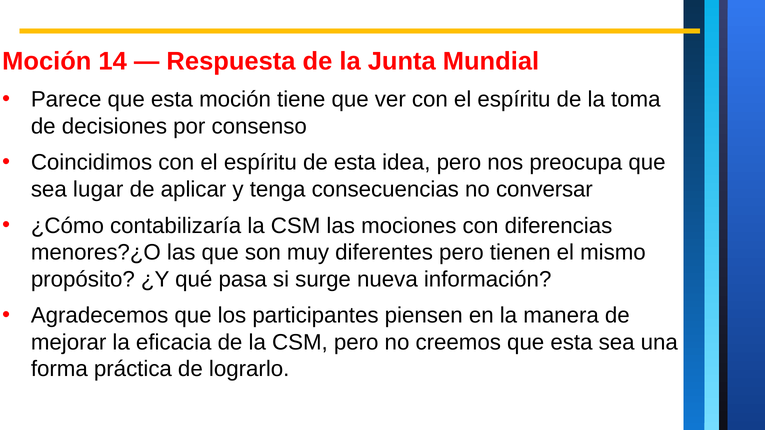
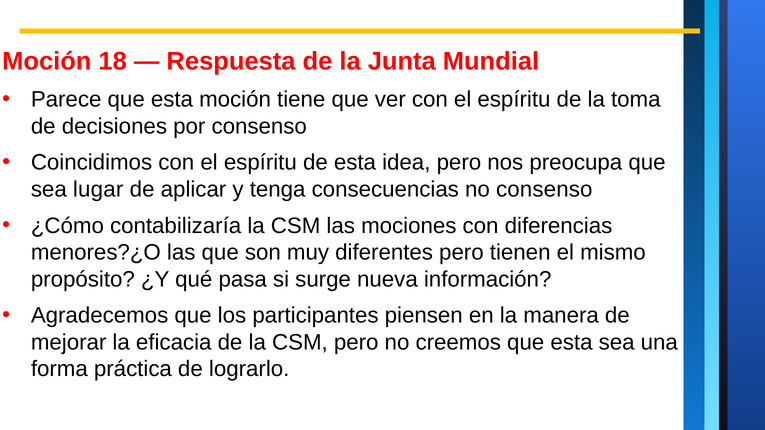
14: 14 -> 18
no conversar: conversar -> consenso
